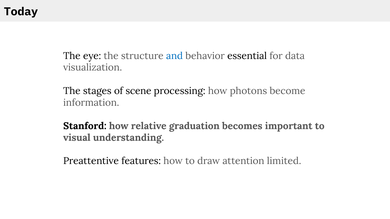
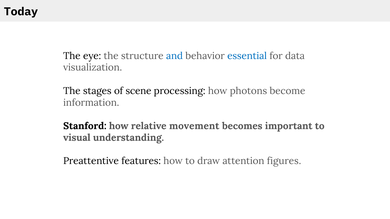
essential colour: black -> blue
graduation: graduation -> movement
limited: limited -> figures
